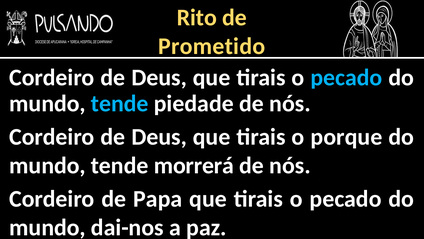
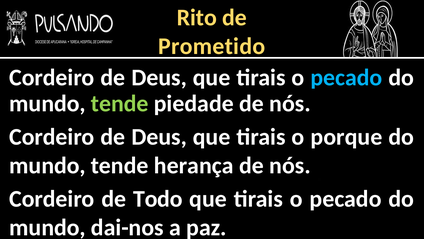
tende at (120, 103) colour: light blue -> light green
morrerá: morrerá -> herança
Papa: Papa -> Todo
